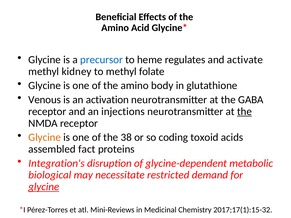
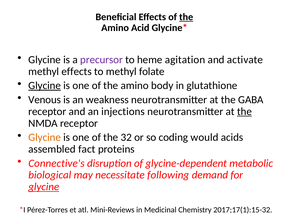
the at (186, 17) underline: none -> present
precursor colour: blue -> purple
regulates: regulates -> agitation
methyl kidney: kidney -> effects
Glycine at (45, 86) underline: none -> present
activation: activation -> weakness
38: 38 -> 32
toxoid: toxoid -> would
Integration's: Integration's -> Connective's
restricted: restricted -> following
